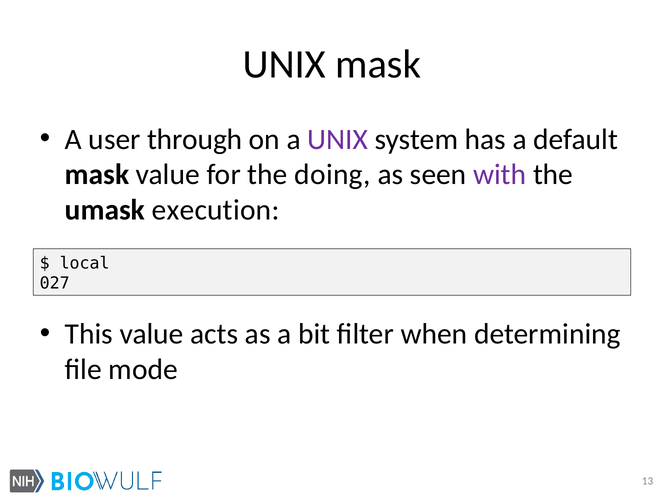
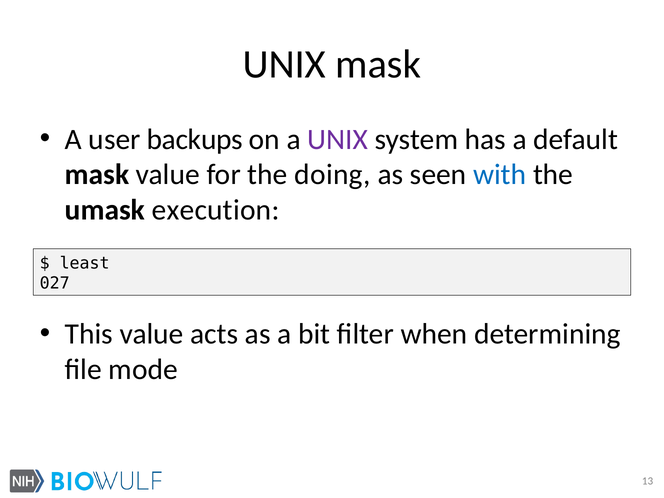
through: through -> backups
with colour: purple -> blue
local: local -> least
